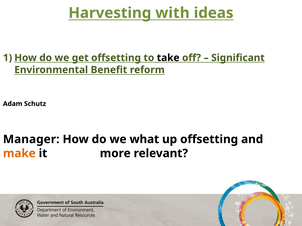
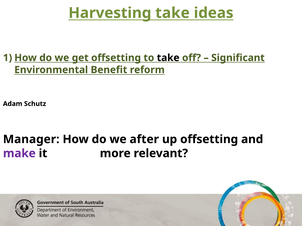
Harvesting with: with -> take
what: what -> after
make colour: orange -> purple
